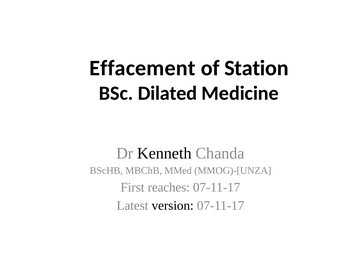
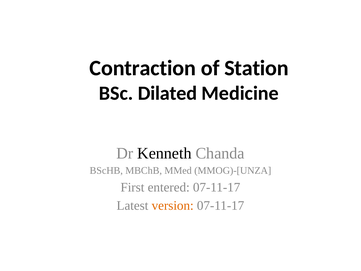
Effacement: Effacement -> Contraction
reaches: reaches -> entered
version colour: black -> orange
